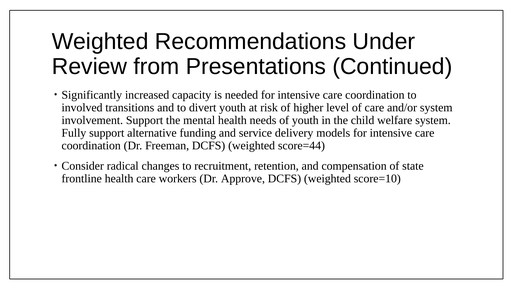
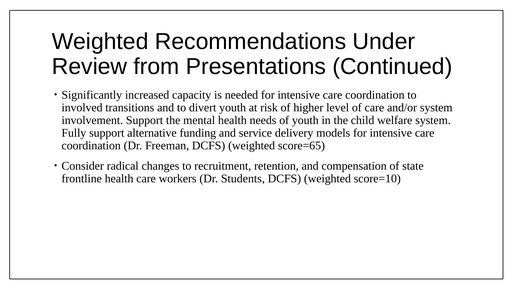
score=44: score=44 -> score=65
Approve: Approve -> Students
